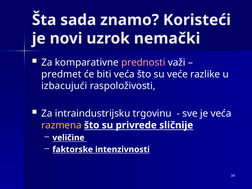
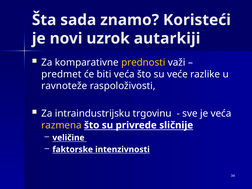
nemački: nemački -> autarkiji
prednosti colour: pink -> yellow
izbacujući: izbacujući -> ravnoteže
